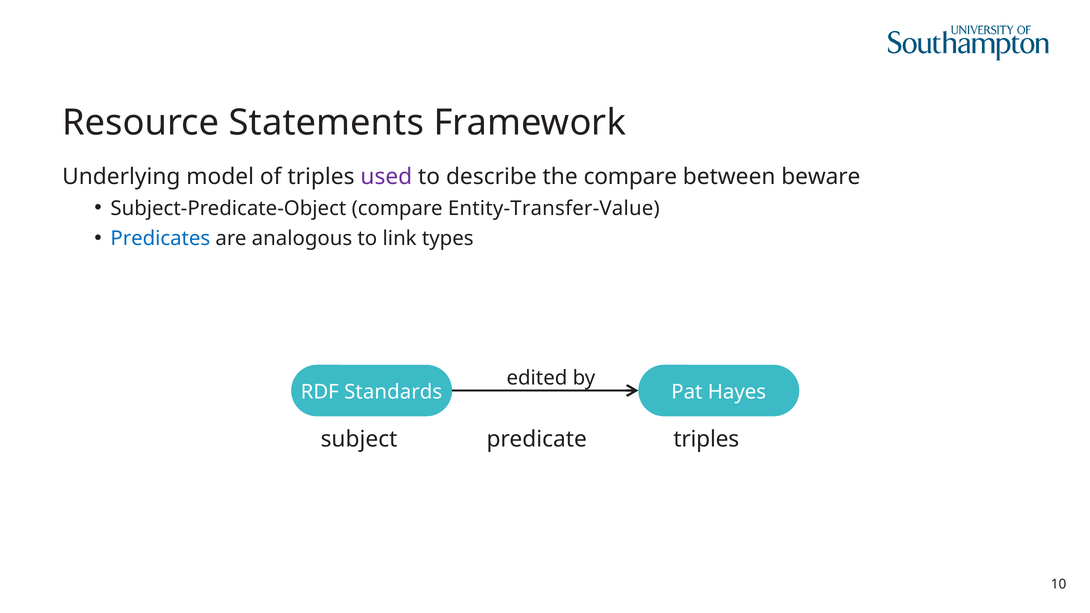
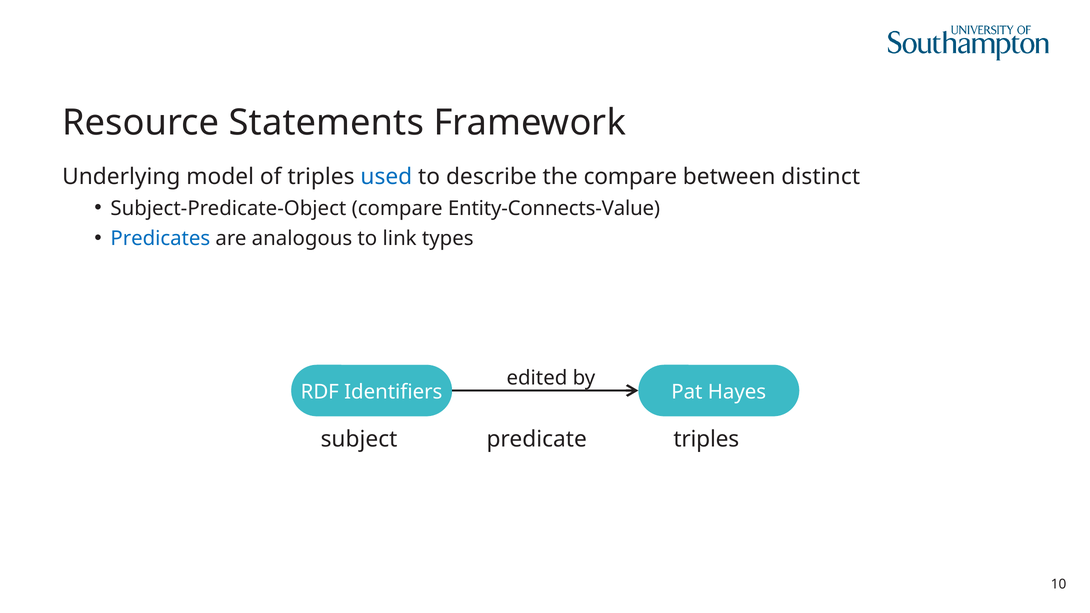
used colour: purple -> blue
beware: beware -> distinct
Entity-Transfer-Value: Entity-Transfer-Value -> Entity-Connects-Value
Standards: Standards -> Identifiers
